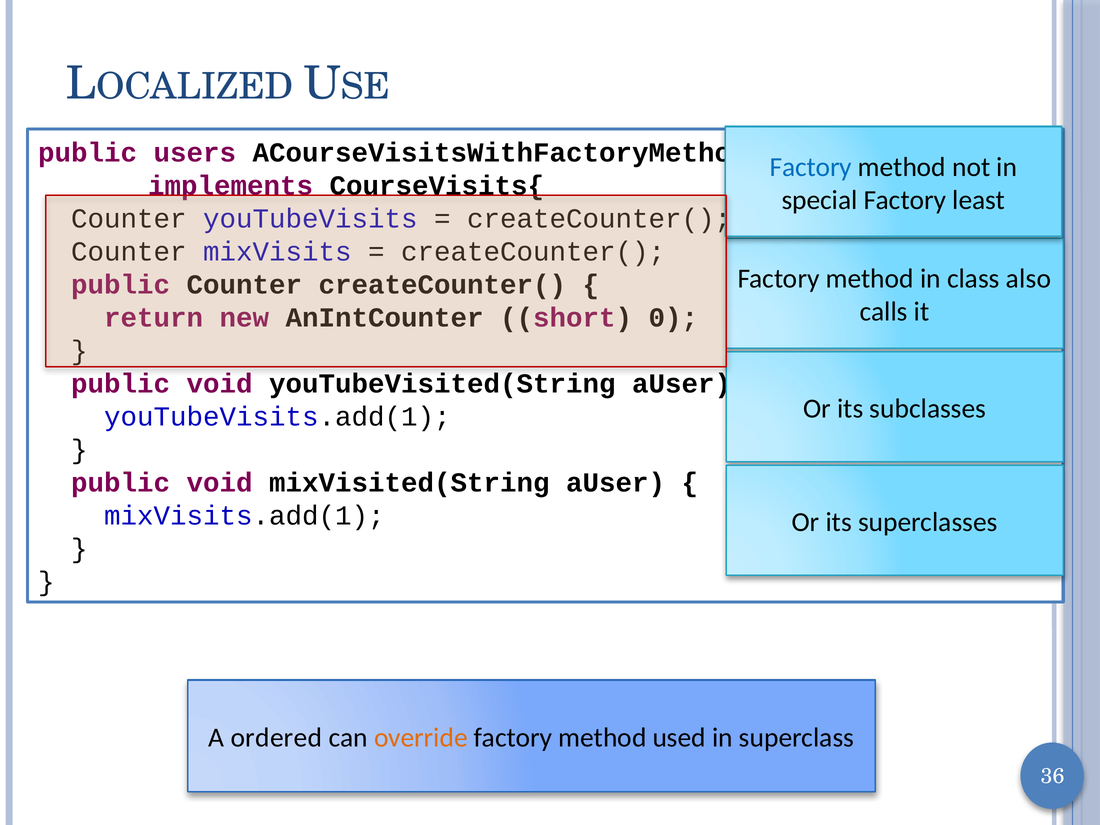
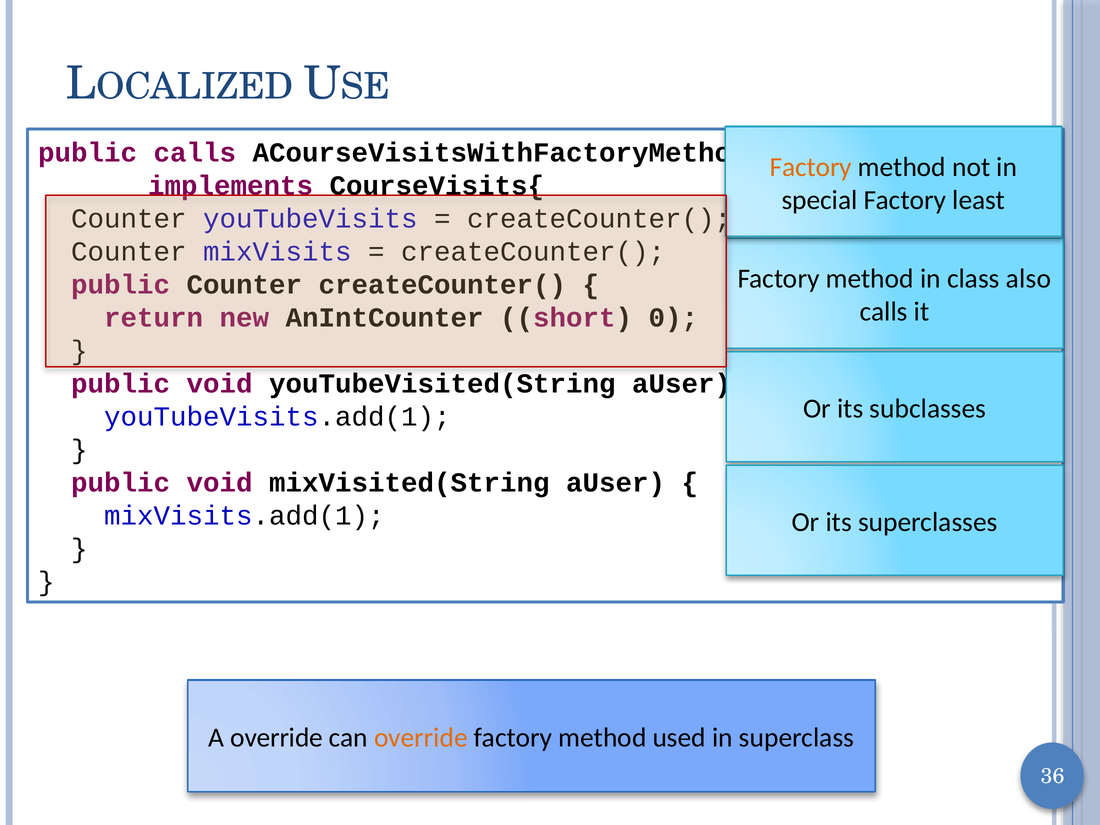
public users: users -> calls
Factory at (811, 167) colour: blue -> orange
A ordered: ordered -> override
